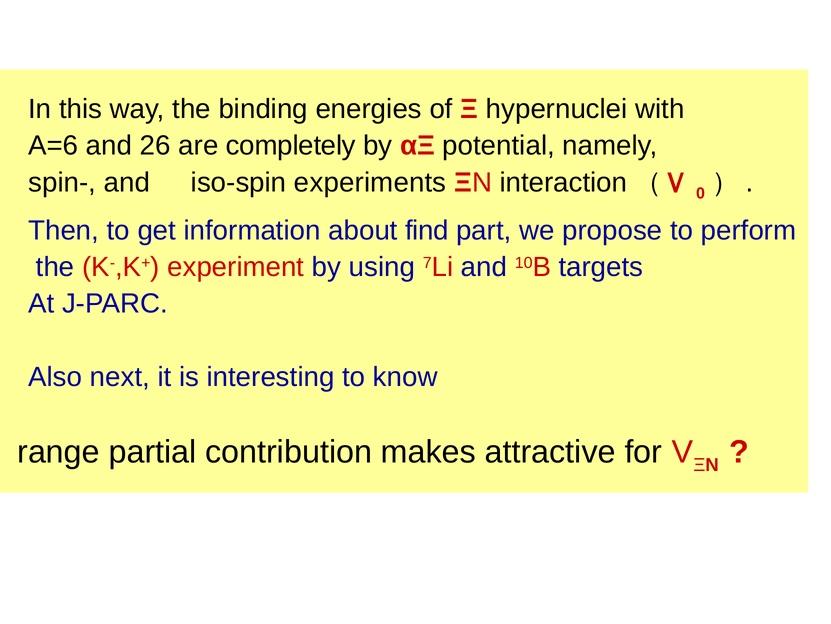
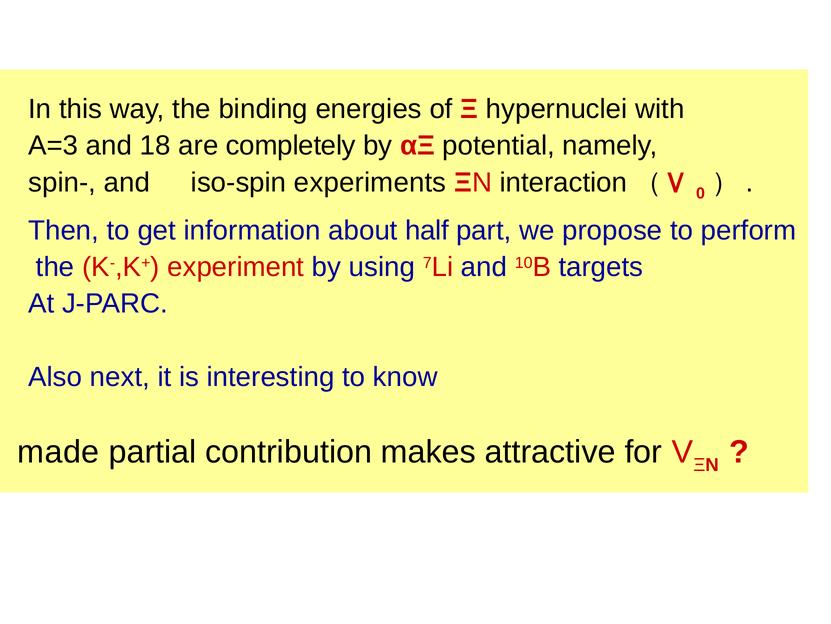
A=6: A=6 -> A=3
26: 26 -> 18
find: find -> half
range: range -> made
